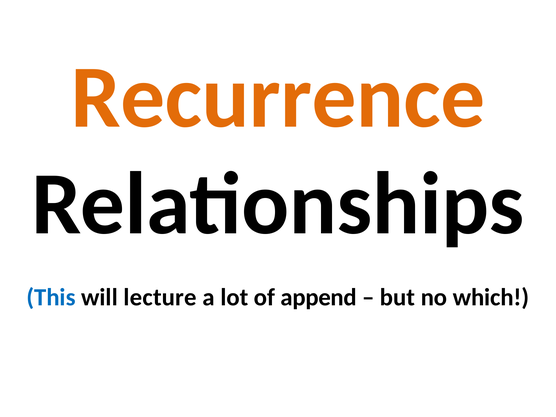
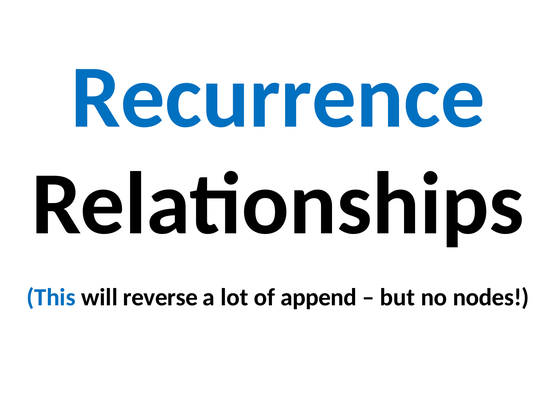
Recurrence colour: orange -> blue
lecture: lecture -> reverse
which: which -> nodes
